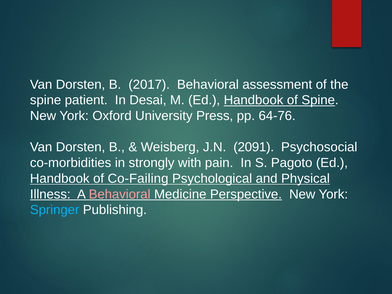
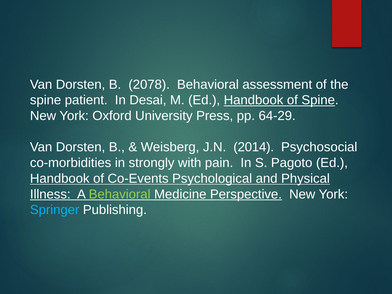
2017: 2017 -> 2078
64-76: 64-76 -> 64-29
2091: 2091 -> 2014
Co-Failing: Co-Failing -> Co-Events
Behavioral at (120, 194) colour: pink -> light green
